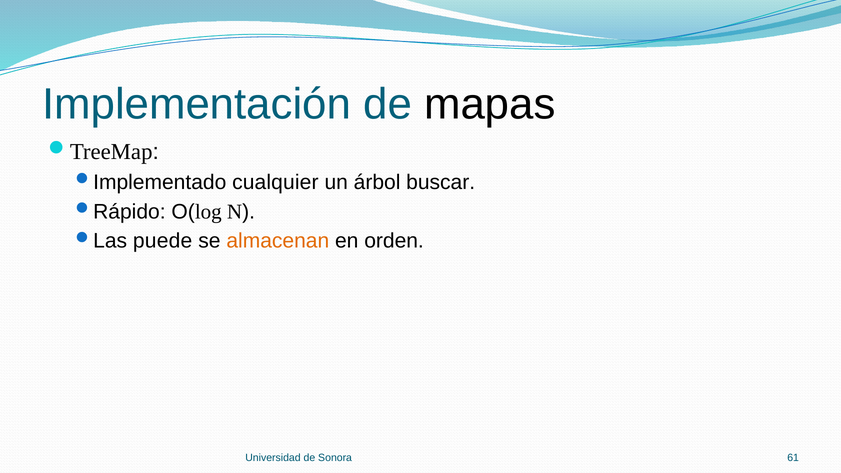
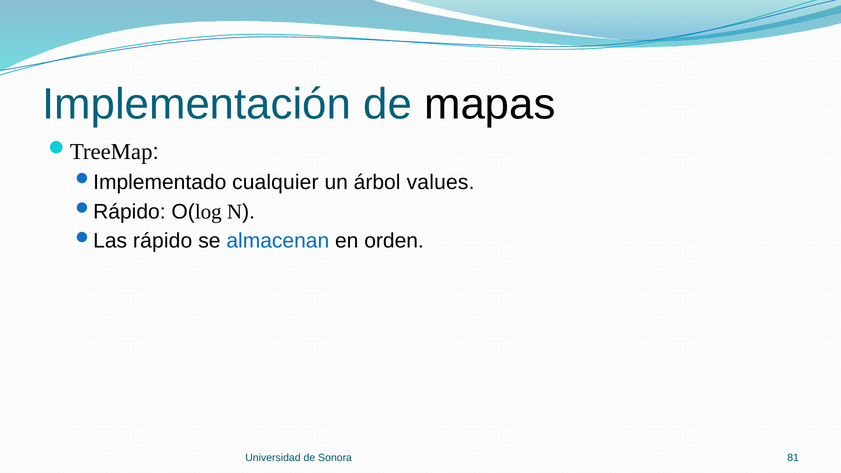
buscar: buscar -> values
puede: puede -> rápido
almacenan colour: orange -> blue
61: 61 -> 81
